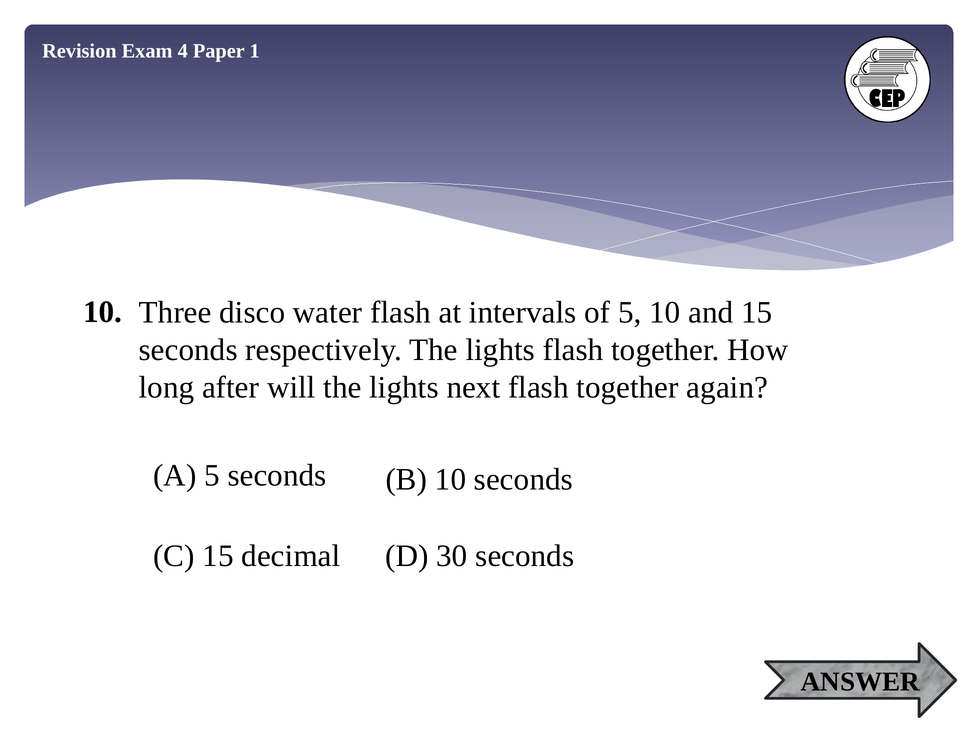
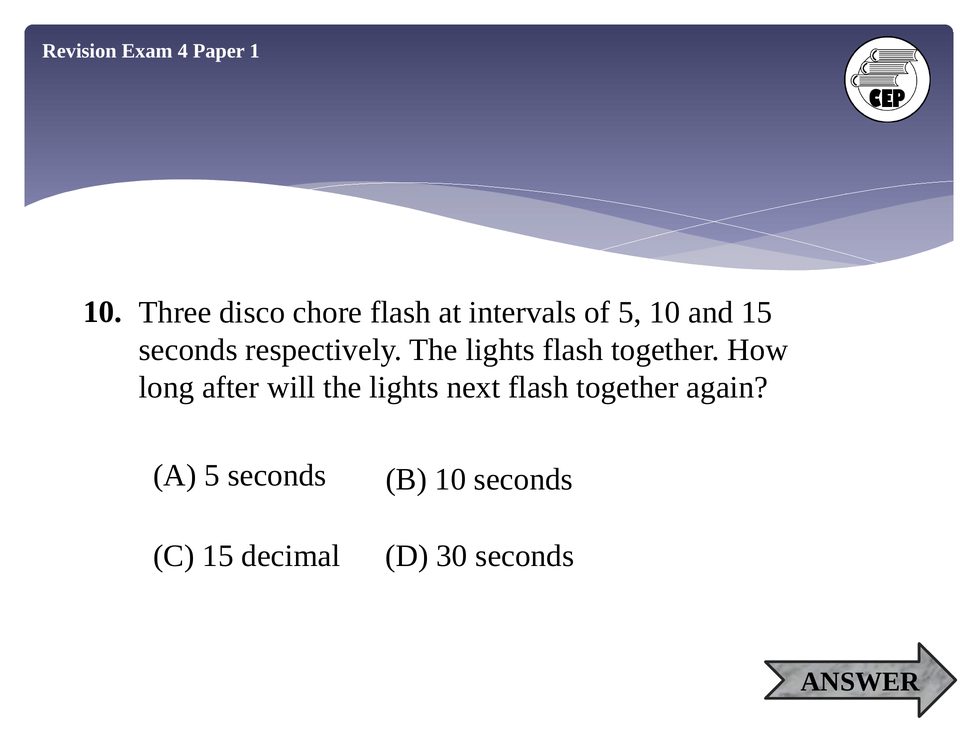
water: water -> chore
